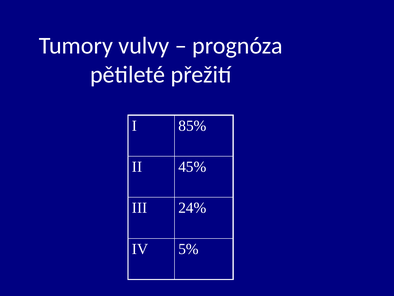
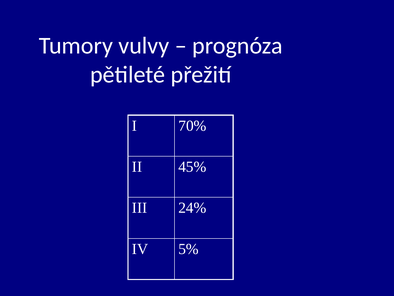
85%: 85% -> 70%
